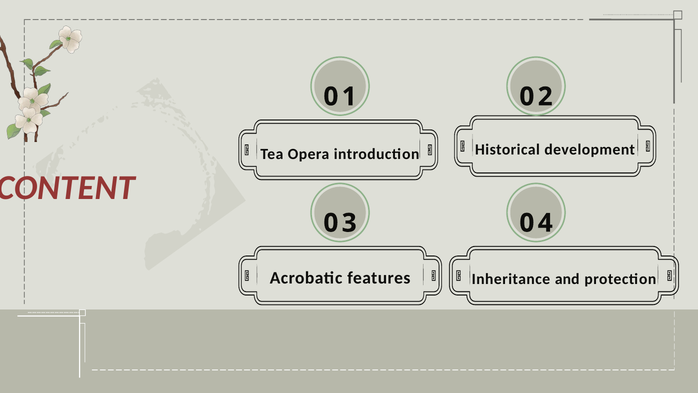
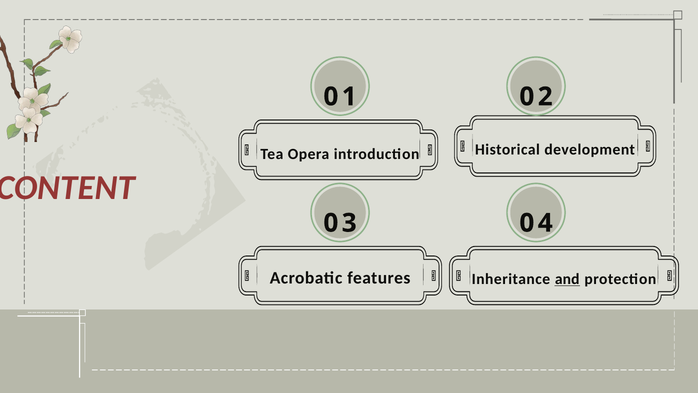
and underline: none -> present
